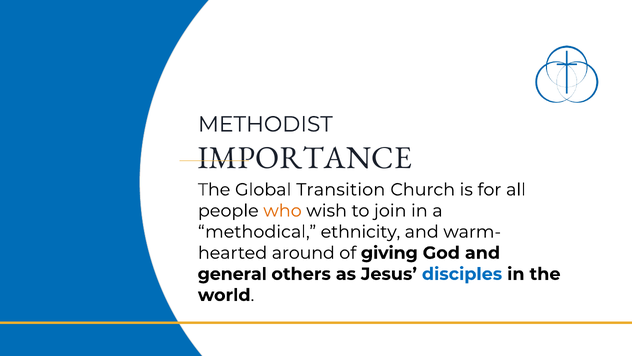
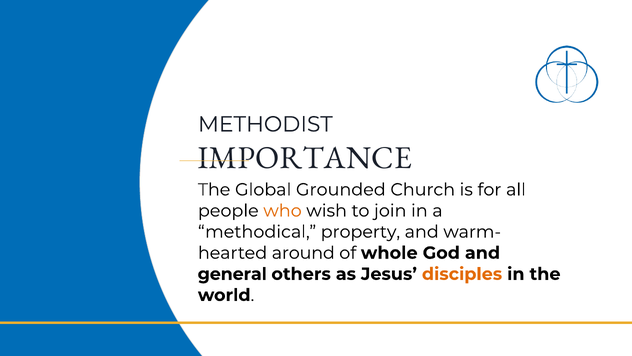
Transition: Transition -> Grounded
ethnicity: ethnicity -> property
giving: giving -> whole
disciples colour: blue -> orange
